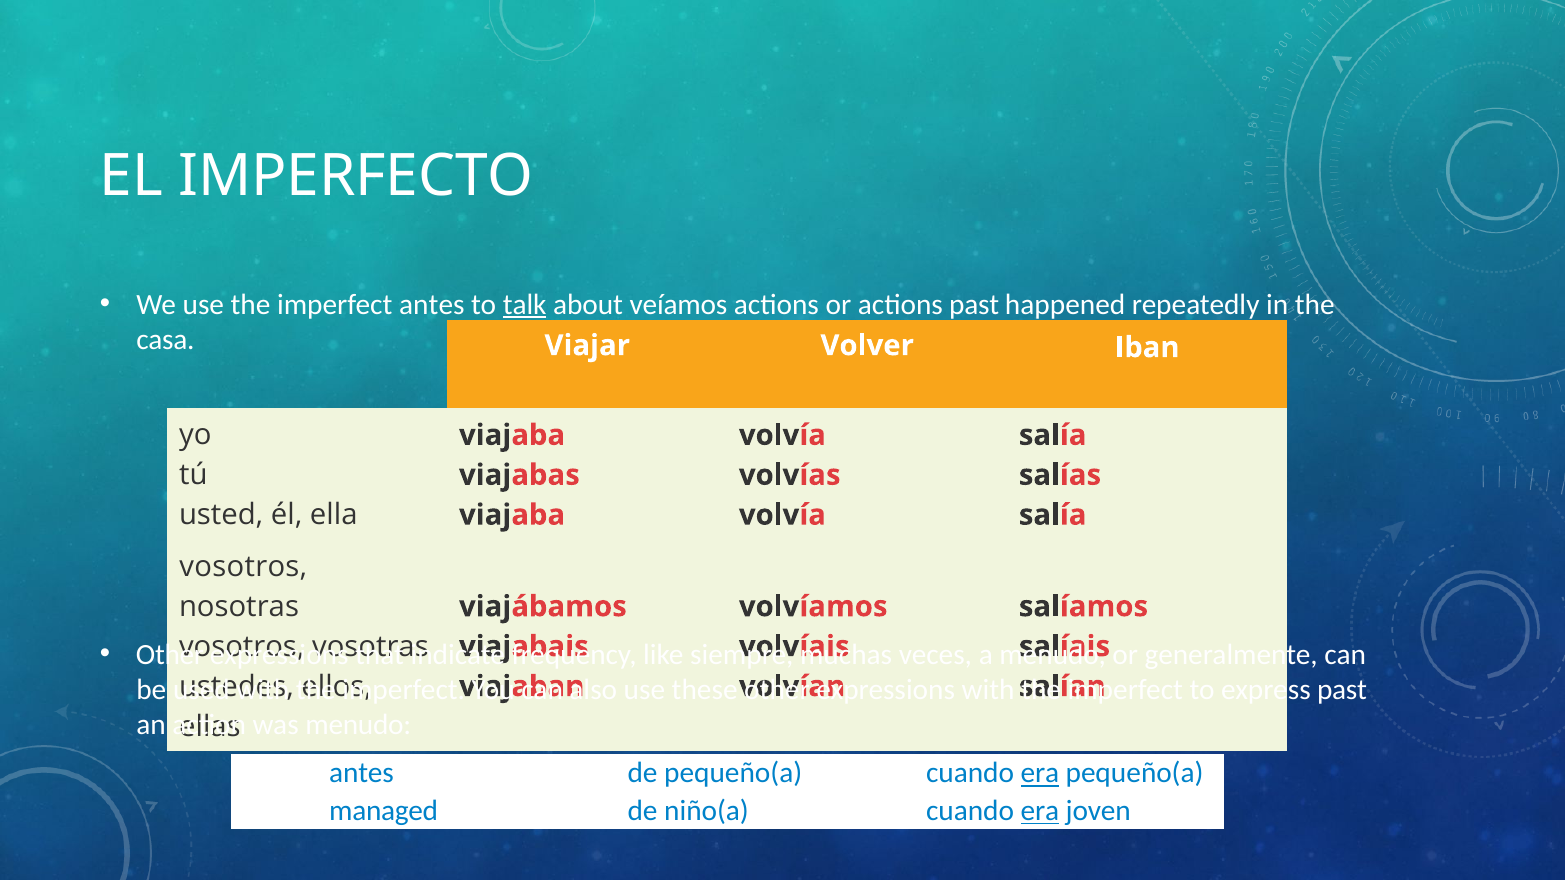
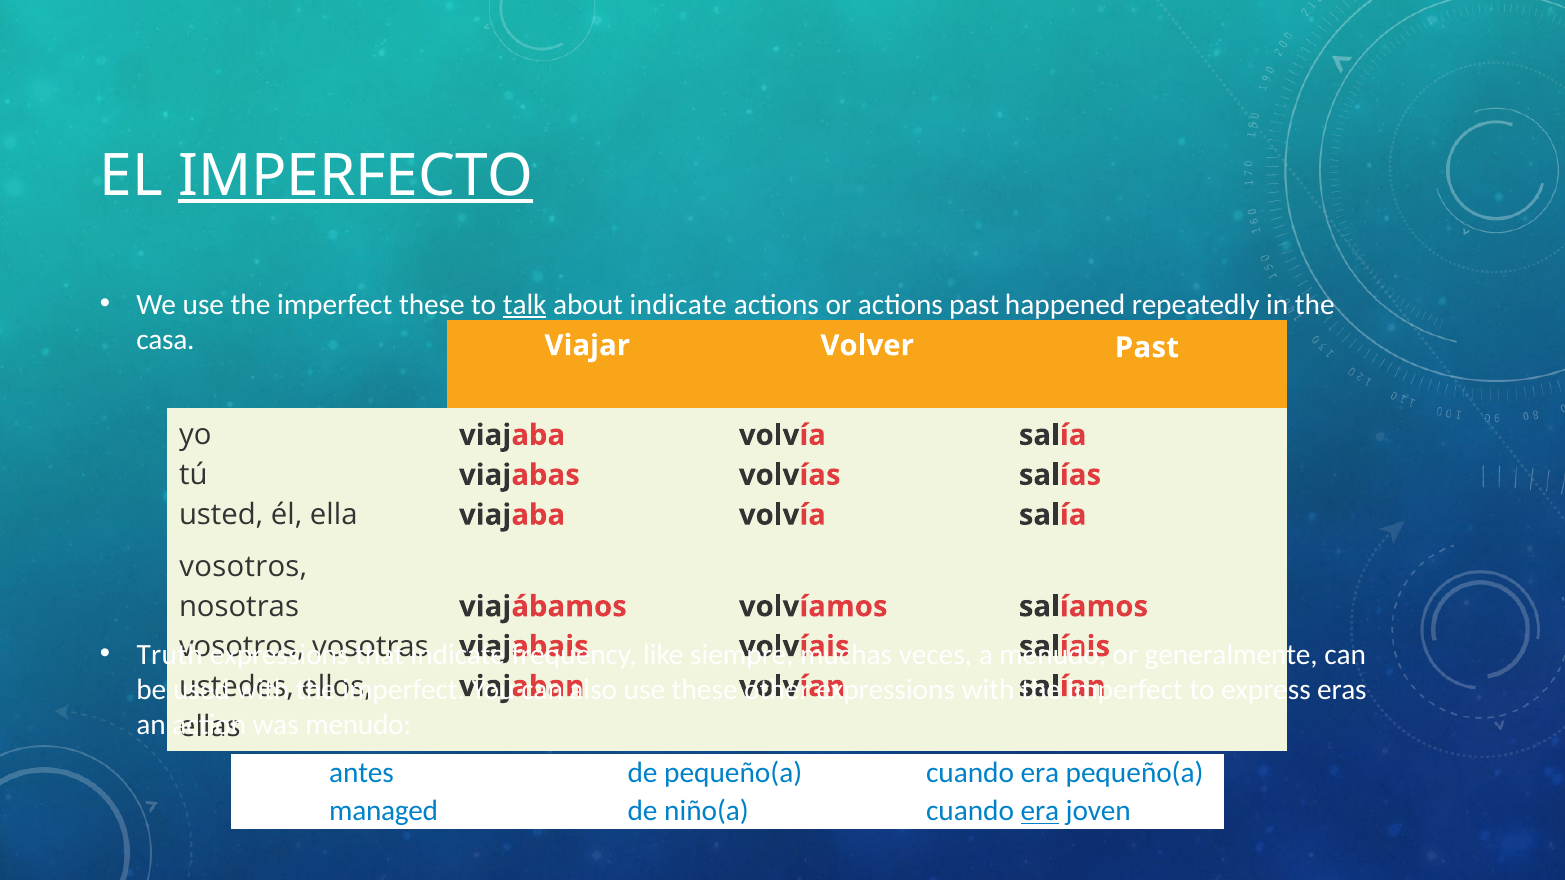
IMPERFECTO underline: none -> present
imperfect antes: antes -> these
about veíamos: veíamos -> indicate
Volver Iban: Iban -> Past
Other at (170, 655): Other -> Truth
express past: past -> eras
era at (1040, 773) underline: present -> none
